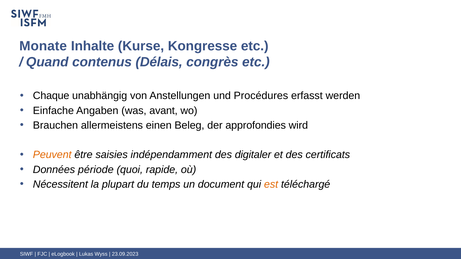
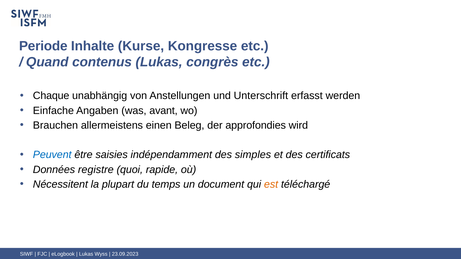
Monate: Monate -> Periode
contenus Délais: Délais -> Lukas
Procédures: Procédures -> Unterschrift
Peuvent colour: orange -> blue
digitaler: digitaler -> simples
période: période -> registre
